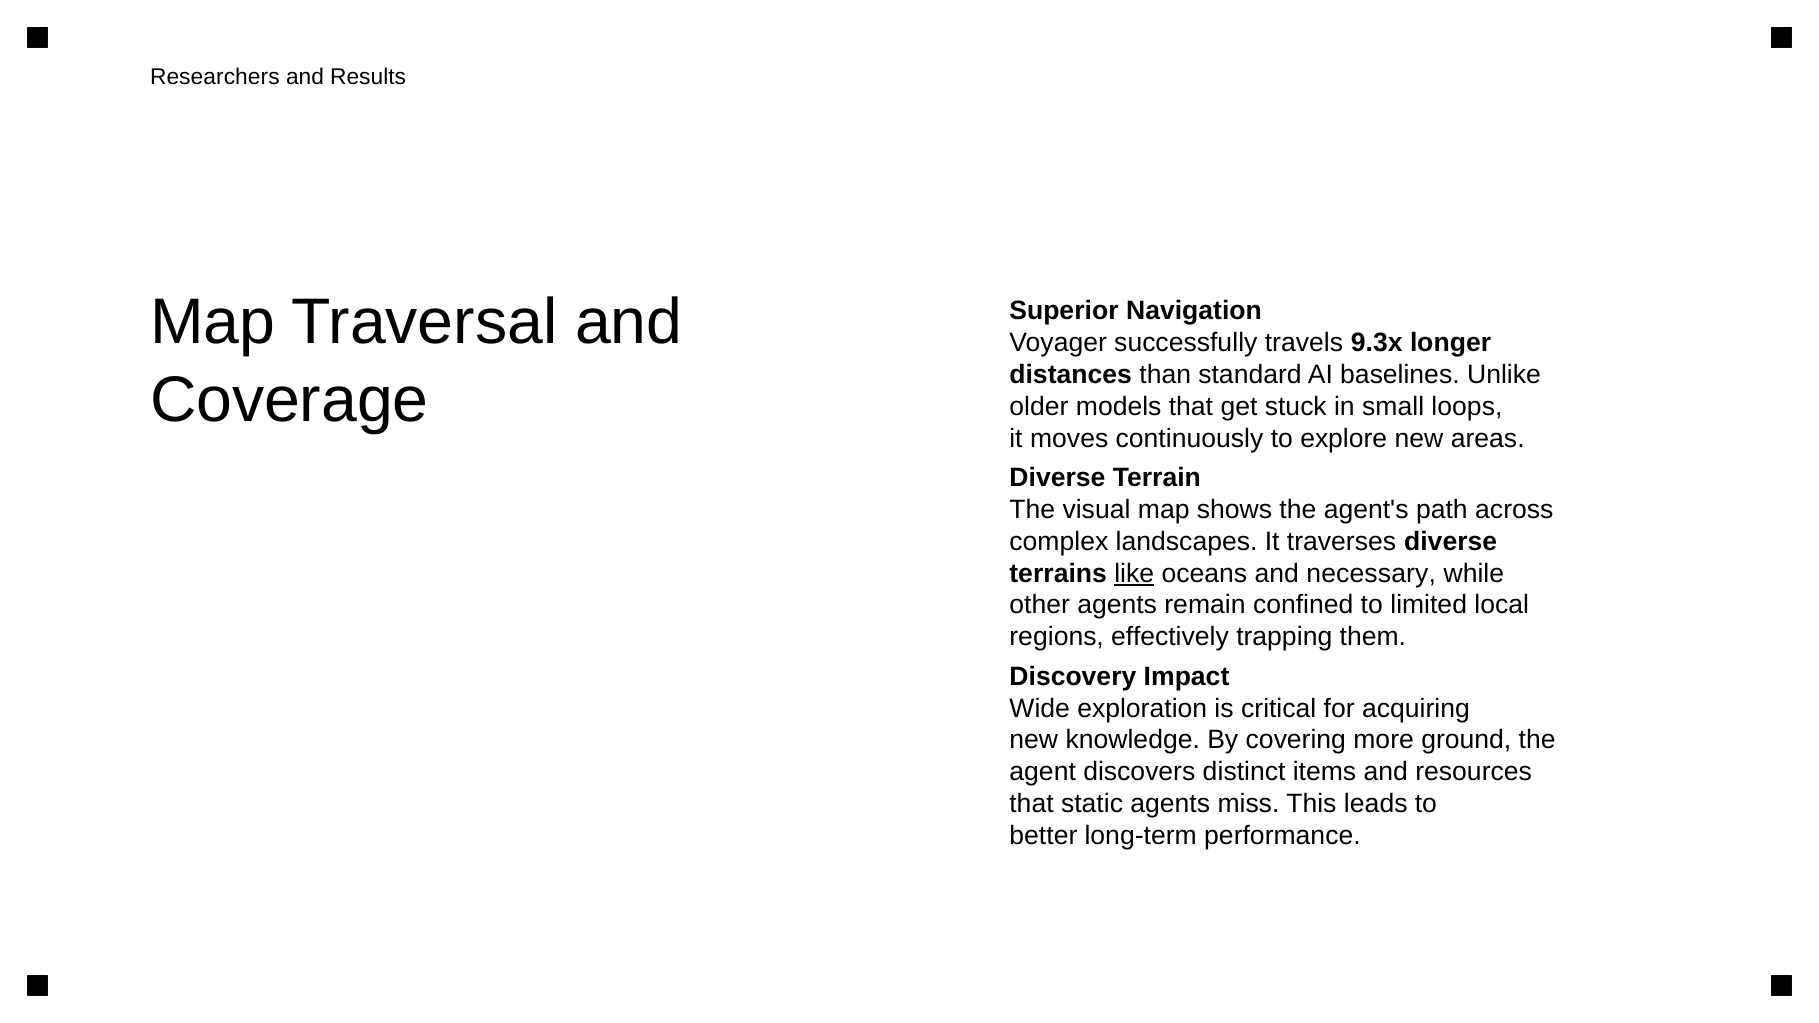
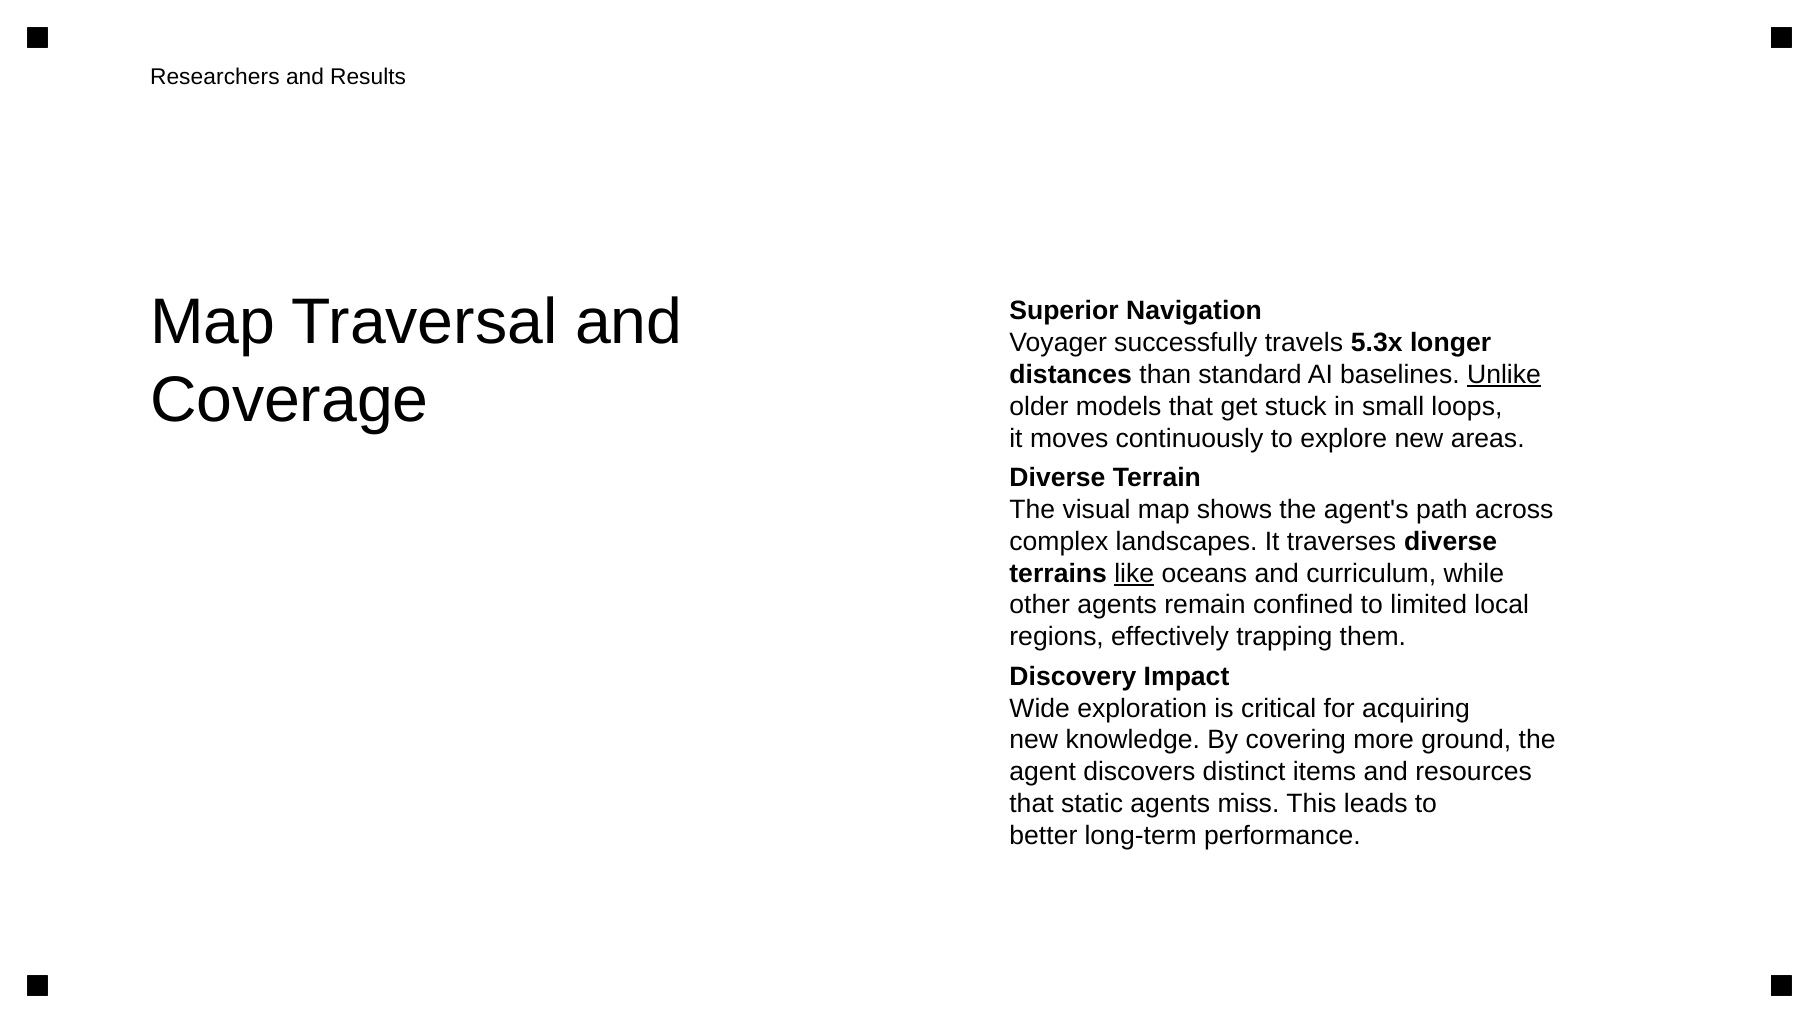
9.3x: 9.3x -> 5.3x
Unlike underline: none -> present
necessary: necessary -> curriculum
